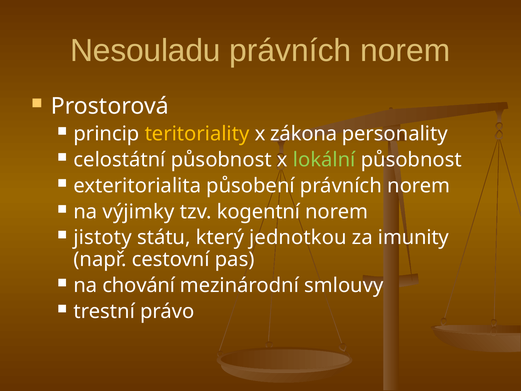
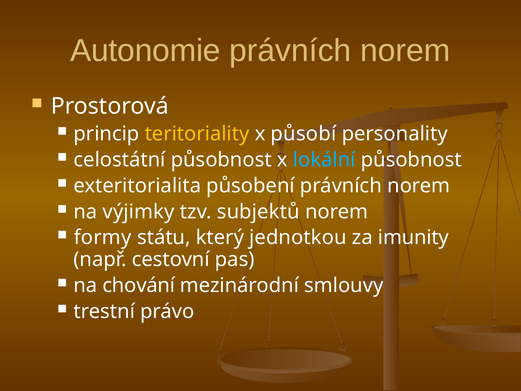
Nesouladu: Nesouladu -> Autonomie
zákona: zákona -> působí
lokální colour: light green -> light blue
kogentní: kogentní -> subjektů
jistoty: jistoty -> formy
